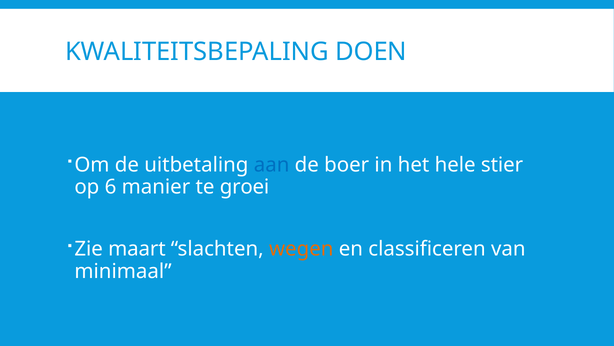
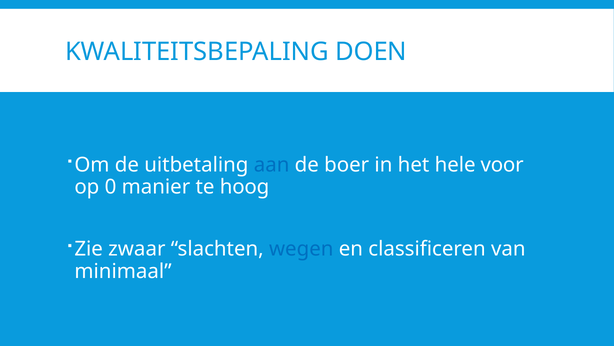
stier: stier -> voor
6: 6 -> 0
groei: groei -> hoog
maart: maart -> zwaar
wegen colour: orange -> blue
